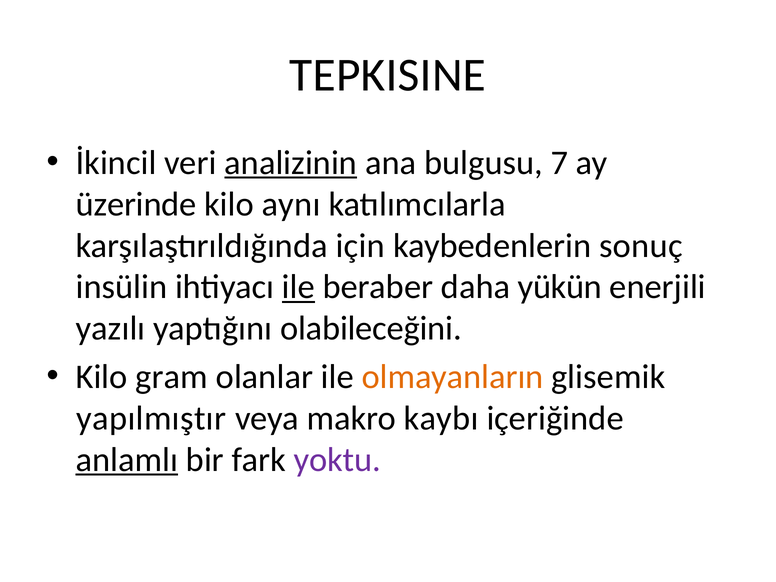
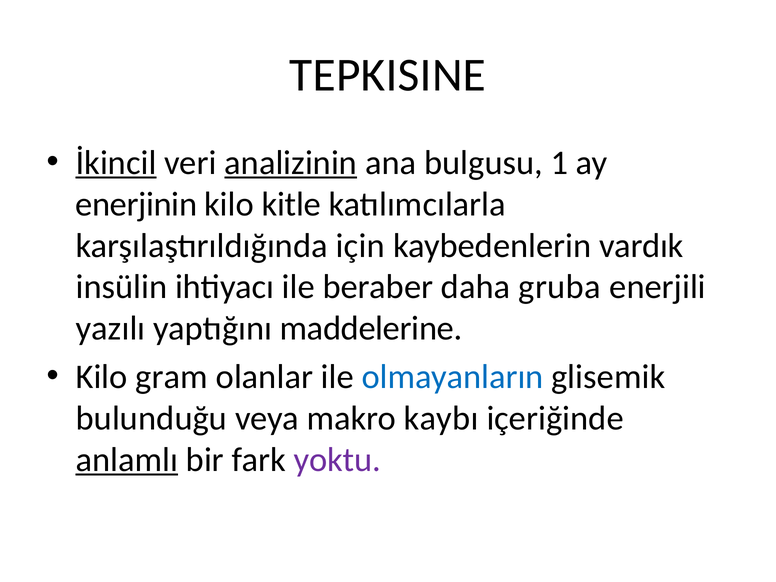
İkincil underline: none -> present
7: 7 -> 1
üzerinde: üzerinde -> enerjinin
aynı: aynı -> kitle
sonuç: sonuç -> vardık
ile at (298, 287) underline: present -> none
yükün: yükün -> gruba
olabileceğini: olabileceğini -> maddelerine
olmayanların colour: orange -> blue
yapılmıştır: yapılmıştır -> bulunduğu
